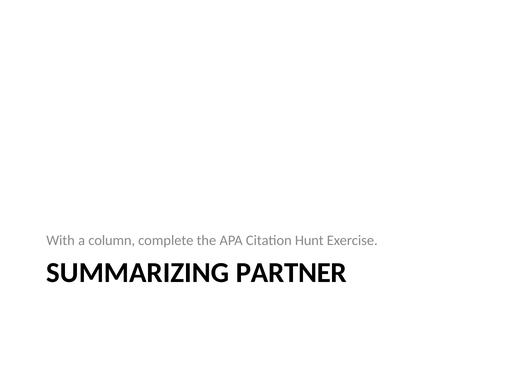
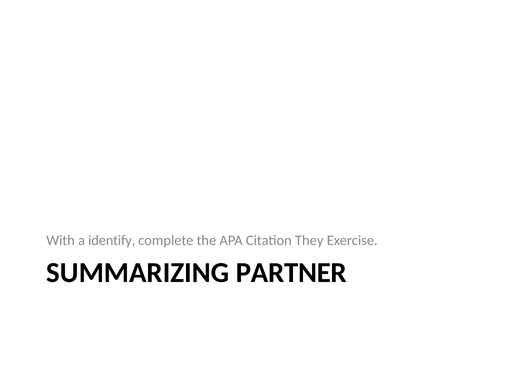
column: column -> identify
Hunt: Hunt -> They
